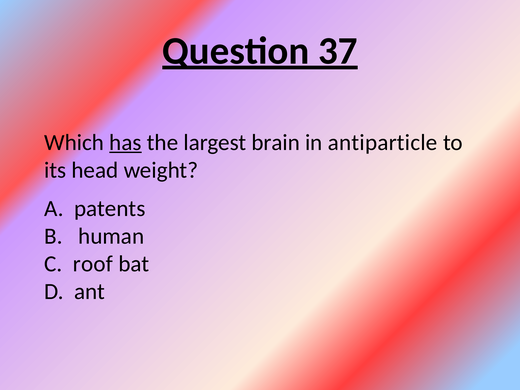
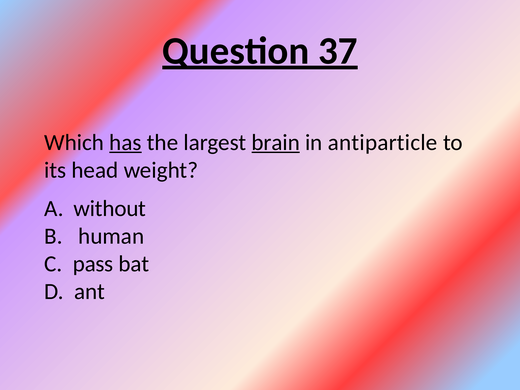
brain underline: none -> present
patents: patents -> without
roof: roof -> pass
